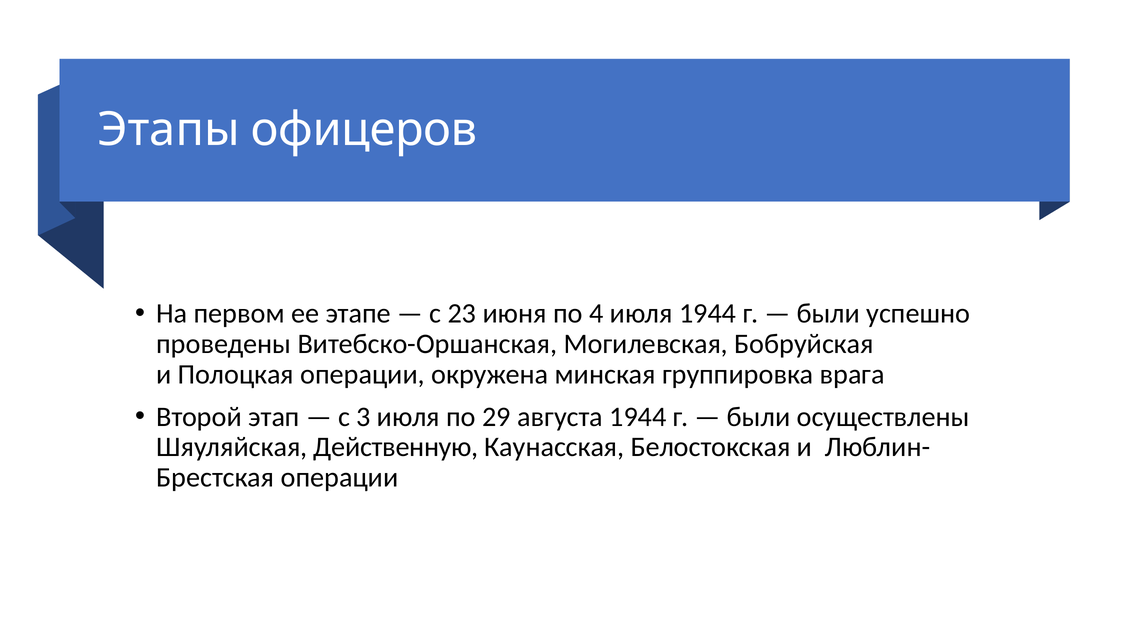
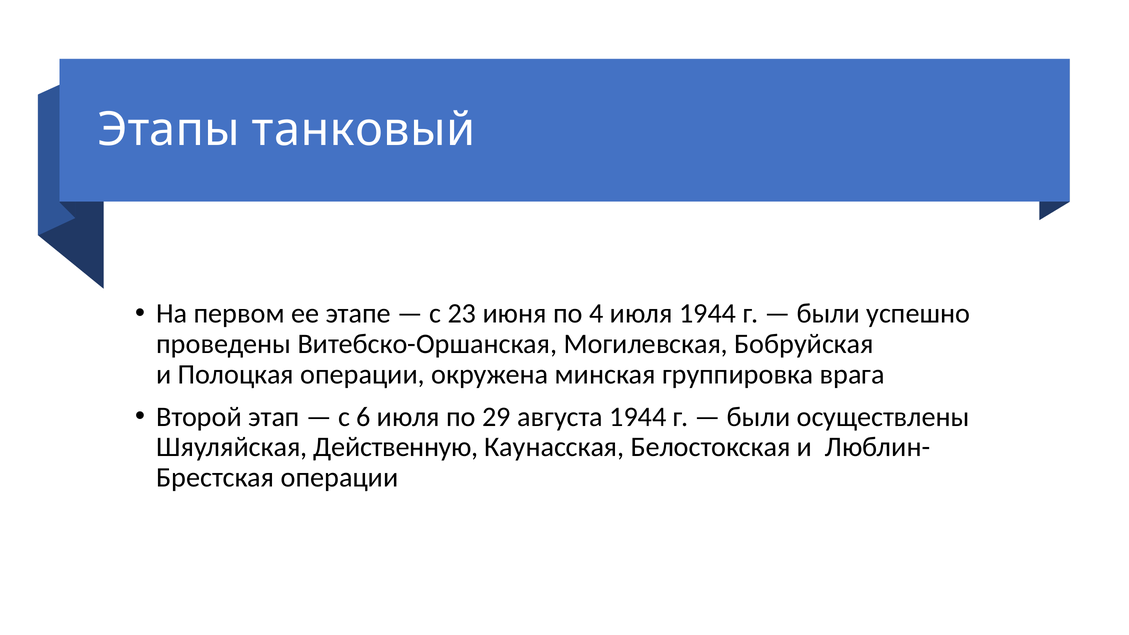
офицеров: офицеров -> танковый
3: 3 -> 6
